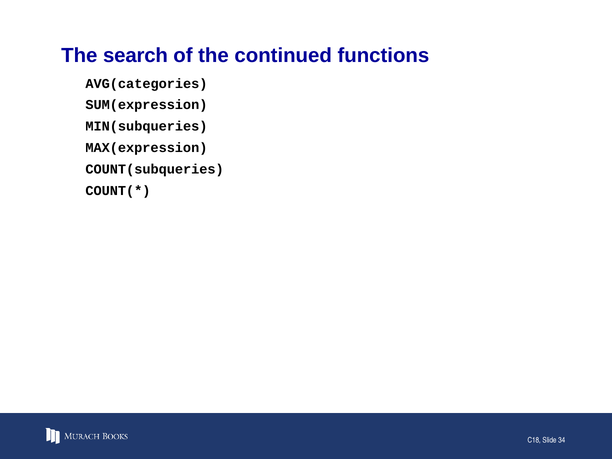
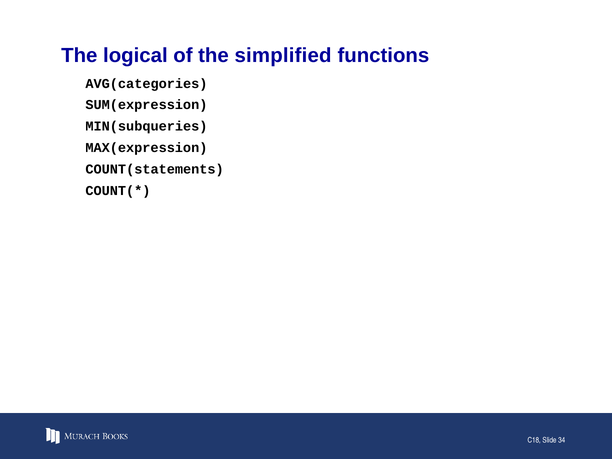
search: search -> logical
continued: continued -> simplified
COUNT(subqueries: COUNT(subqueries -> COUNT(statements
